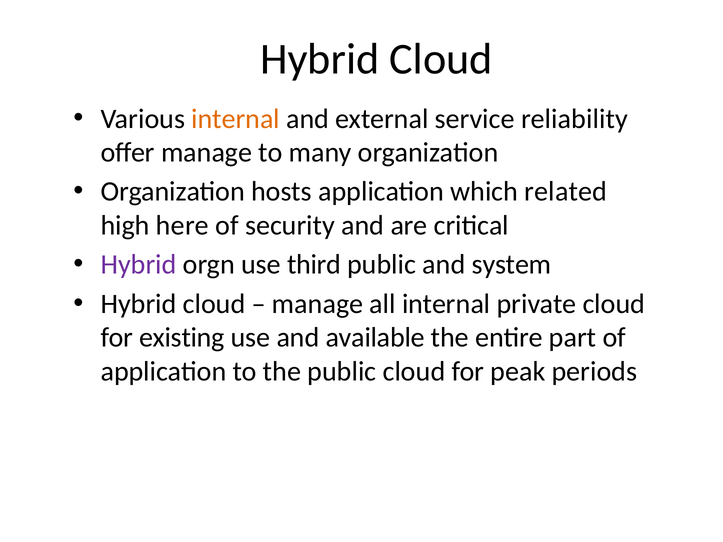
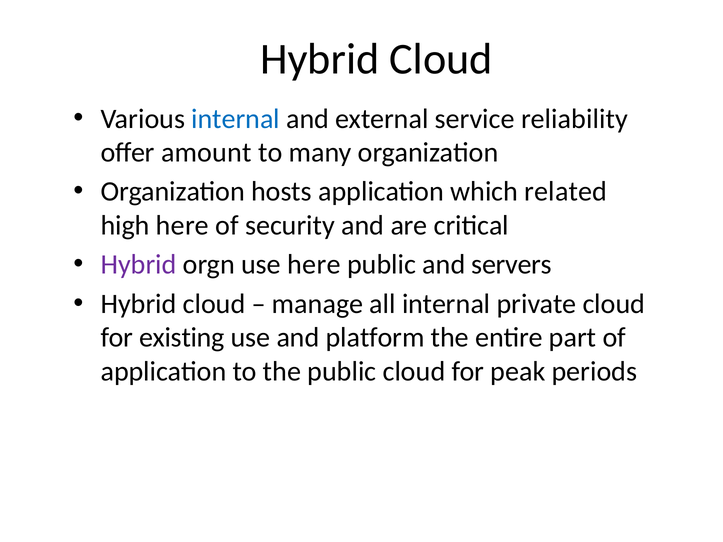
internal at (236, 119) colour: orange -> blue
offer manage: manage -> amount
use third: third -> here
system: system -> servers
available: available -> platform
